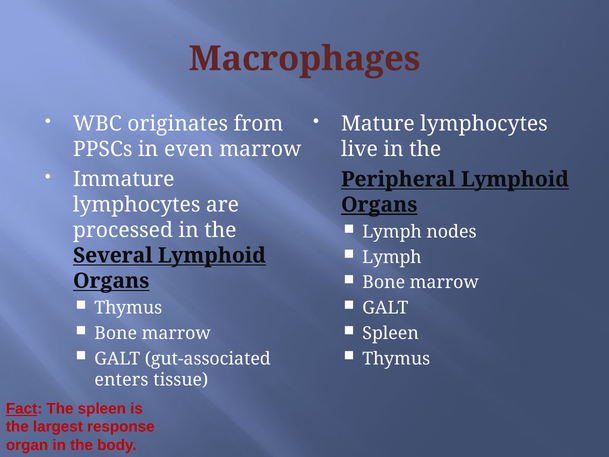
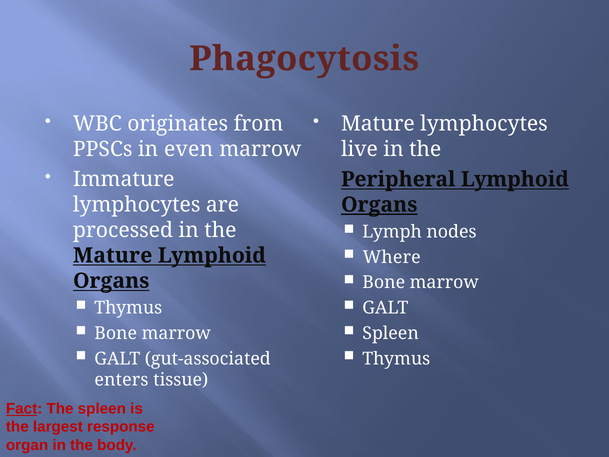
Macrophages: Macrophages -> Phagocytosis
Several at (113, 255): Several -> Mature
Lymph at (392, 257): Lymph -> Where
